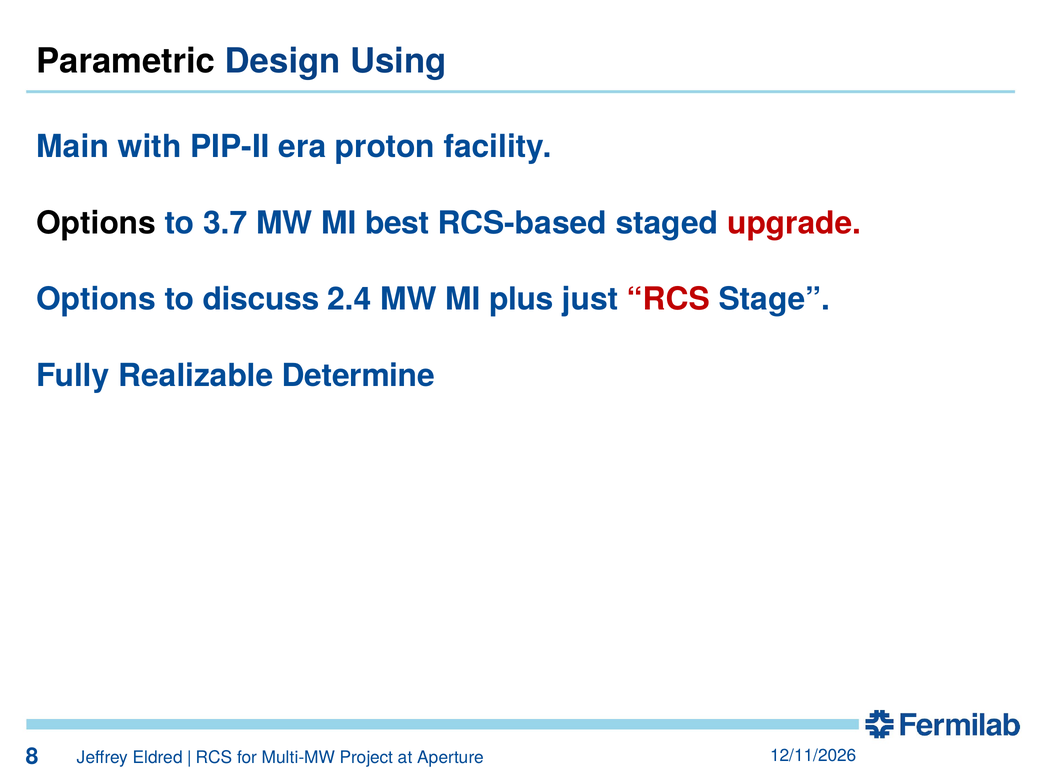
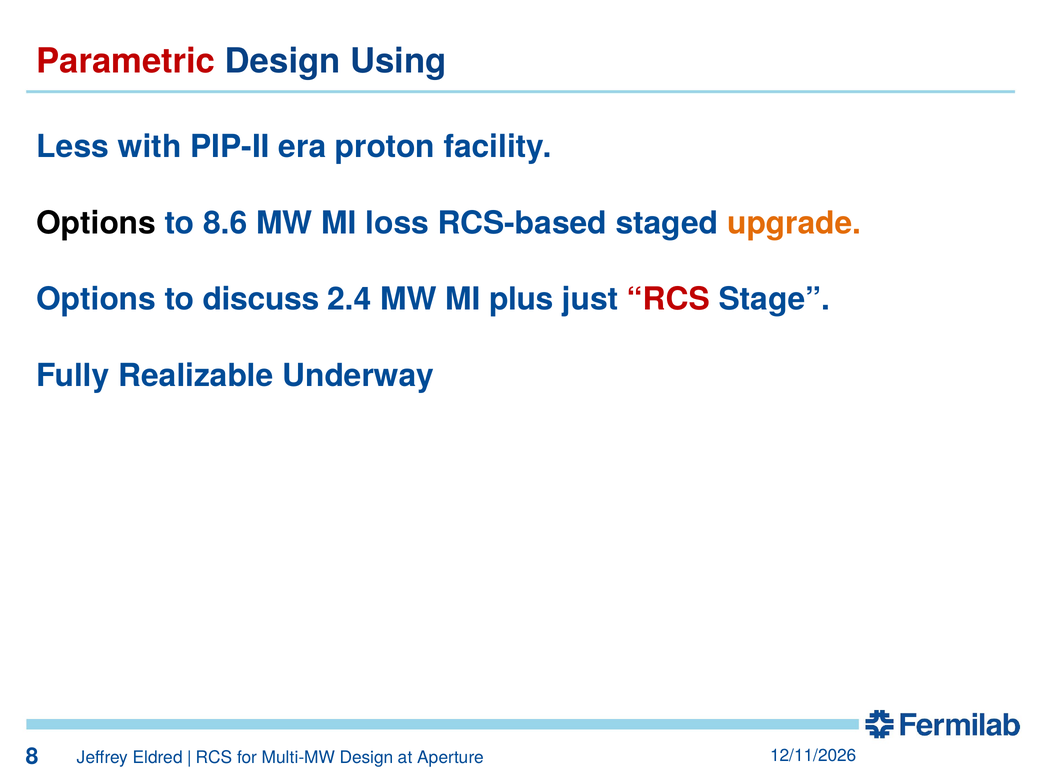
Parametric colour: black -> red
Main: Main -> Less
3.7: 3.7 -> 8.6
best: best -> loss
upgrade colour: red -> orange
Determine: Determine -> Underway
Multi-MW Project: Project -> Design
